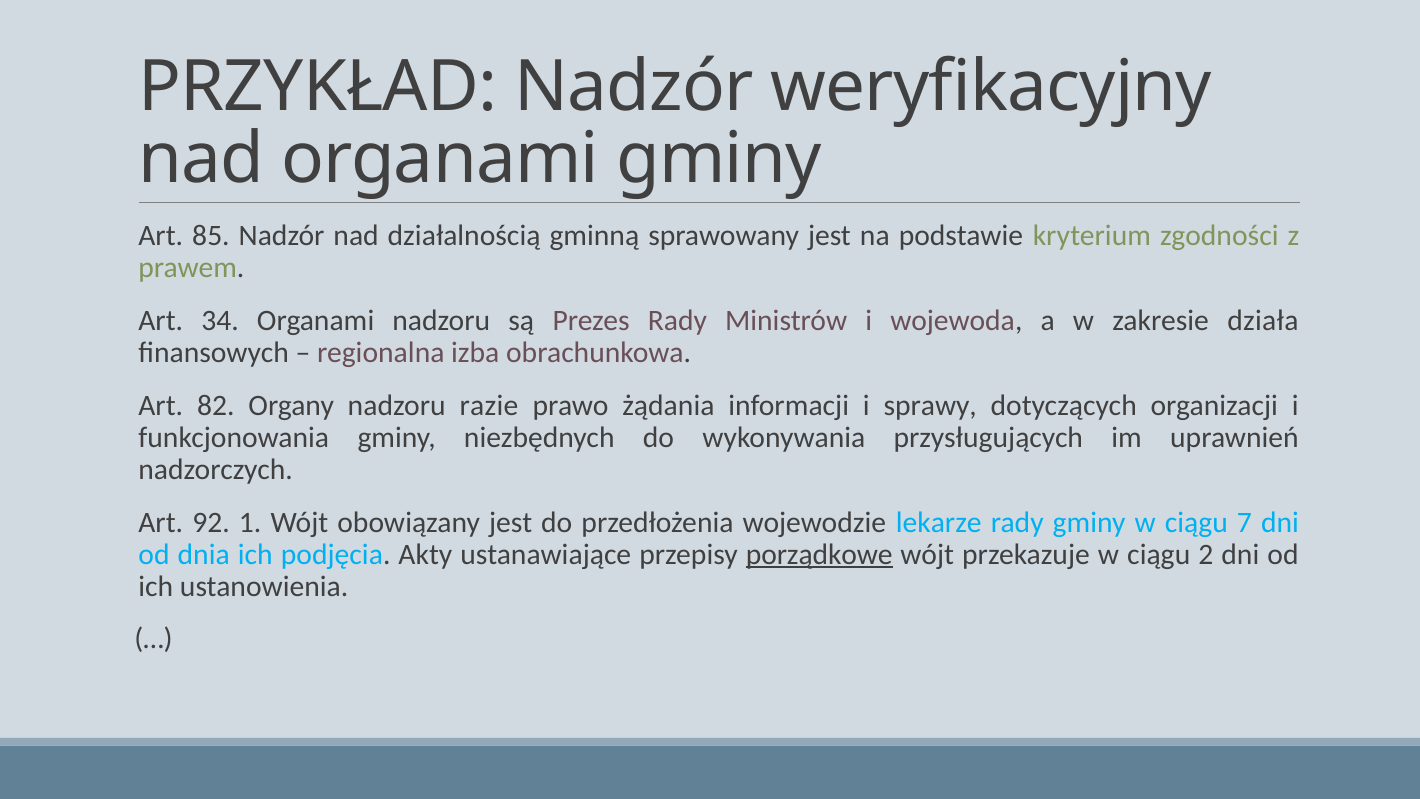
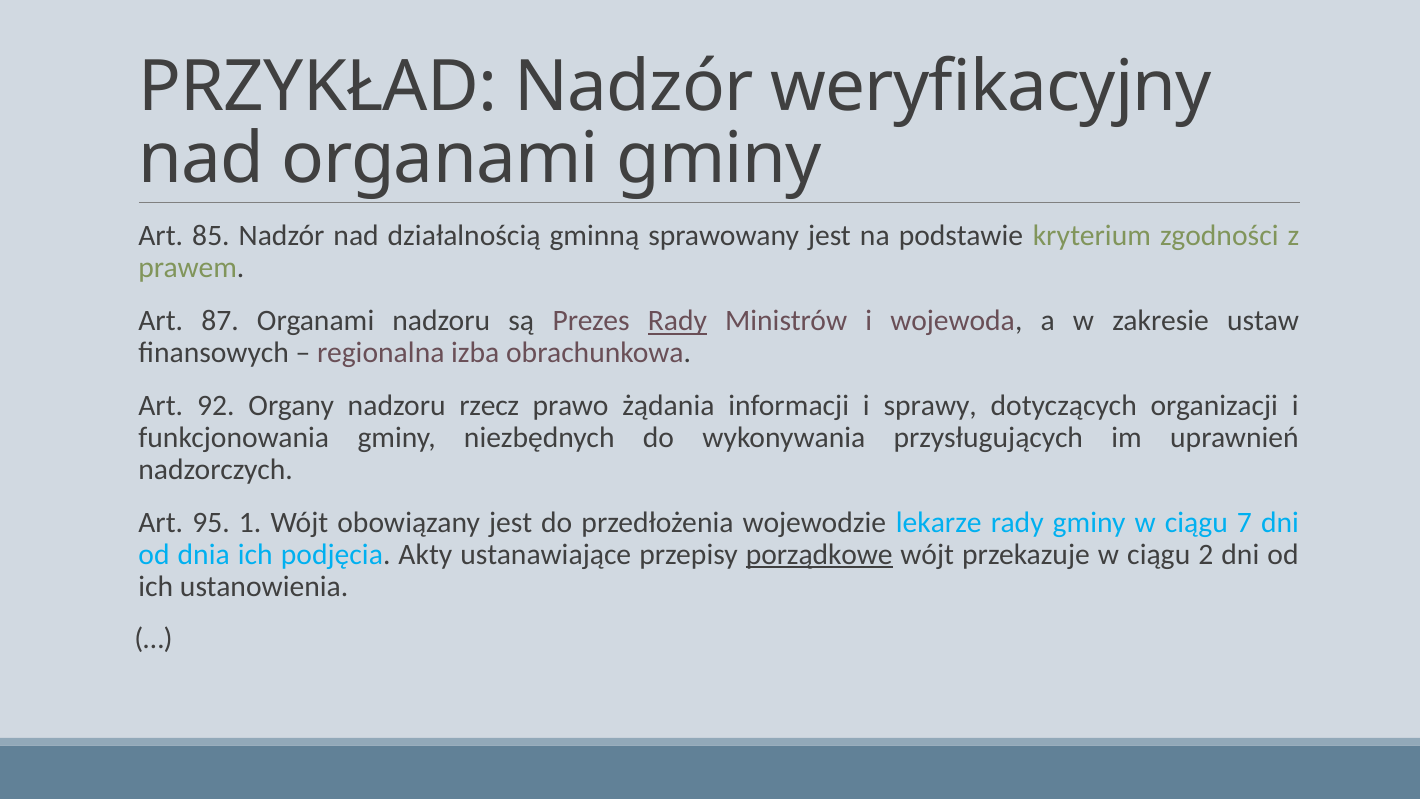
34: 34 -> 87
Rady at (677, 321) underline: none -> present
działa: działa -> ustaw
82: 82 -> 92
razie: razie -> rzecz
92: 92 -> 95
